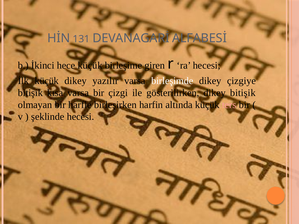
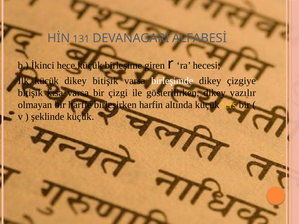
dikey yazılır: yazılır -> bitişik
dikey bitişik: bitişik -> yazılır
ters colour: pink -> yellow
şeklinde hecesi: hecesi -> küçük
